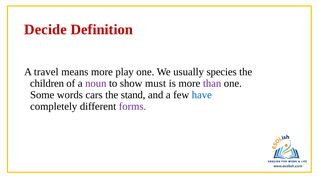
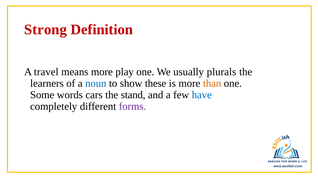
Decide: Decide -> Strong
species: species -> plurals
children: children -> learners
noun colour: purple -> blue
must: must -> these
than colour: purple -> orange
